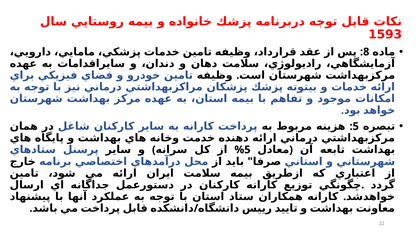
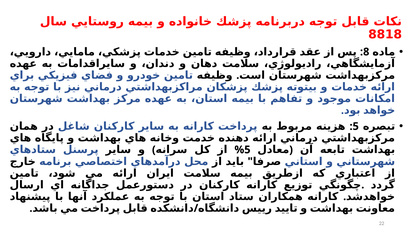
1593: 1593 -> 8818
